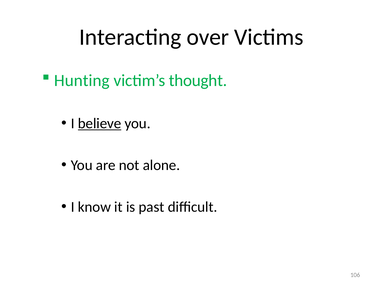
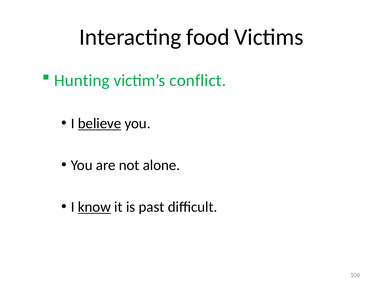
over: over -> food
thought: thought -> conflict
know underline: none -> present
